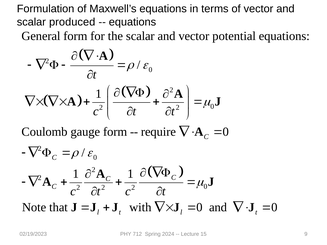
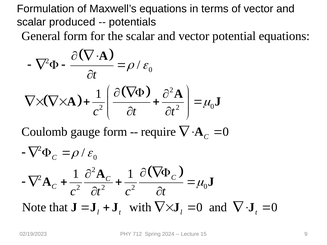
equations at (132, 22): equations -> potentials
